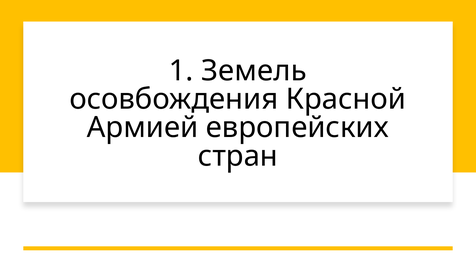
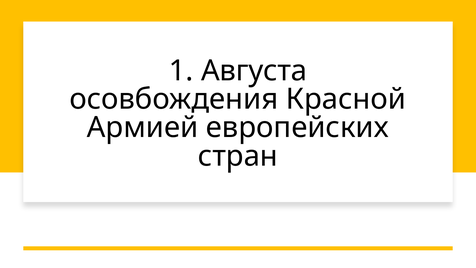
Земель: Земель -> Августа
